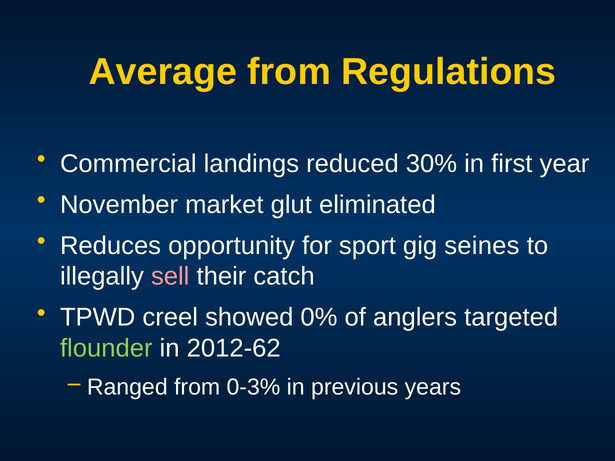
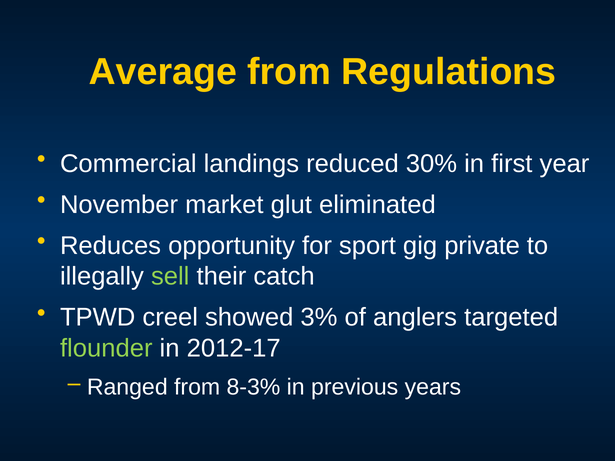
seines: seines -> private
sell colour: pink -> light green
0%: 0% -> 3%
2012-62: 2012-62 -> 2012-17
0-3%: 0-3% -> 8-3%
